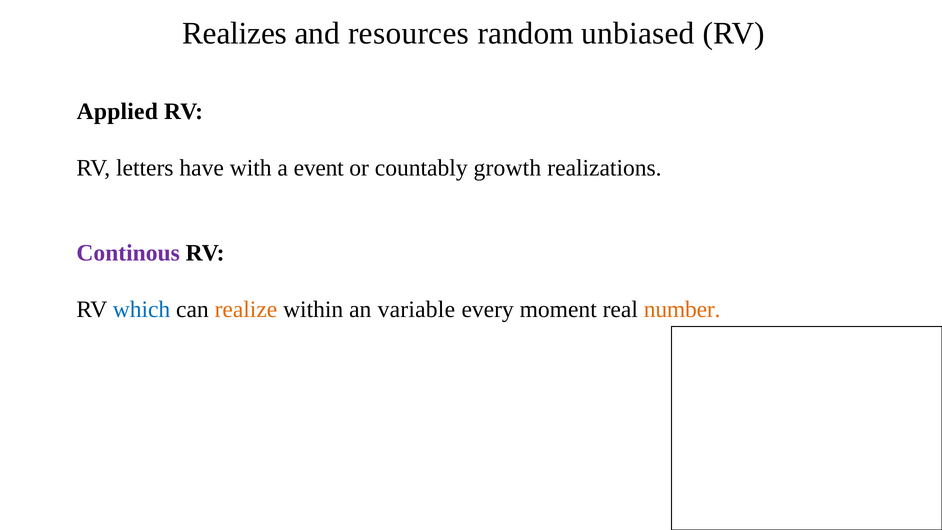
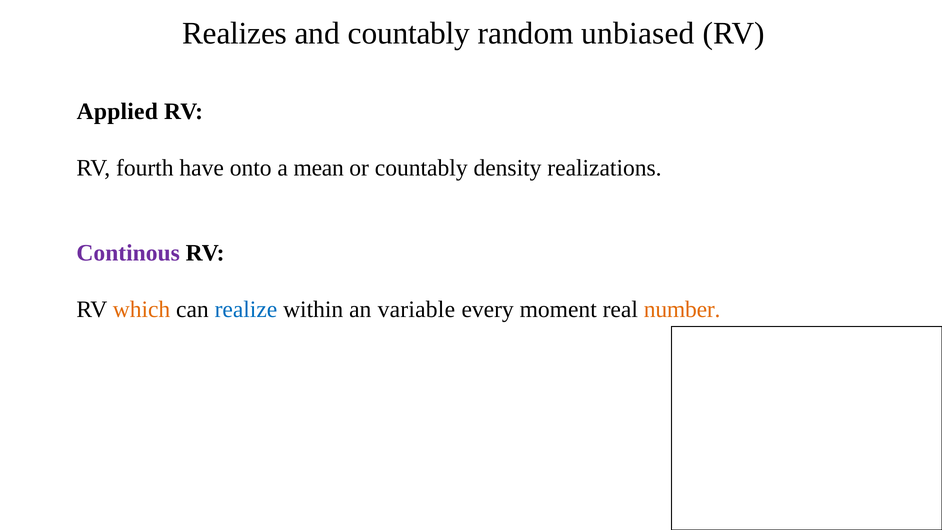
and resources: resources -> countably
letters: letters -> fourth
with: with -> onto
event: event -> mean
growth: growth -> density
which colour: blue -> orange
realize colour: orange -> blue
